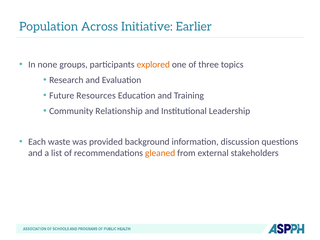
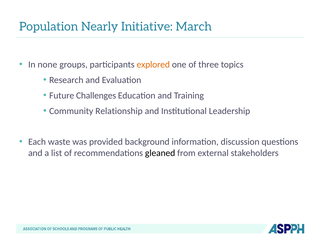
Across: Across -> Nearly
Earlier: Earlier -> March
Resources: Resources -> Challenges
gleaned colour: orange -> black
